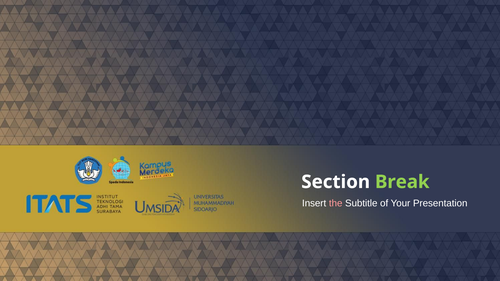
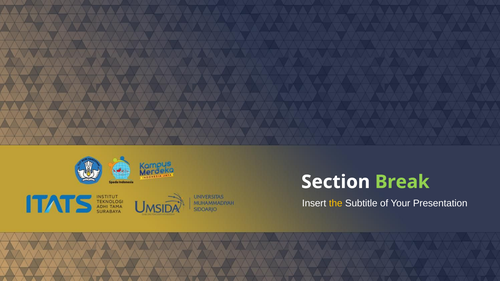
the colour: pink -> yellow
